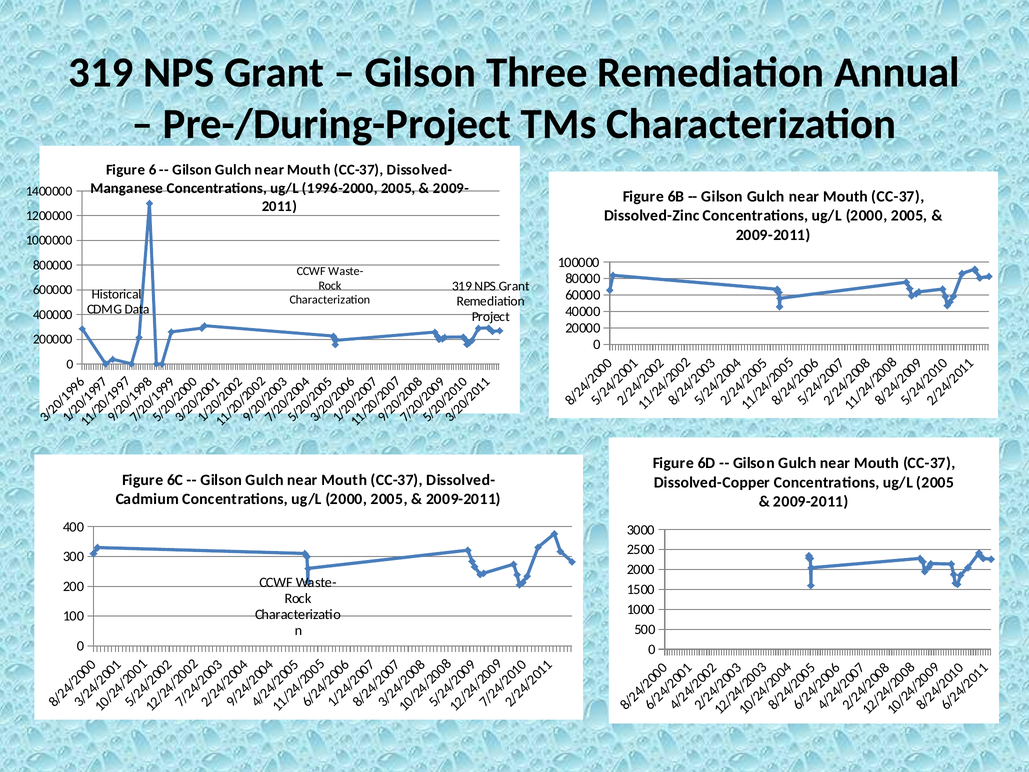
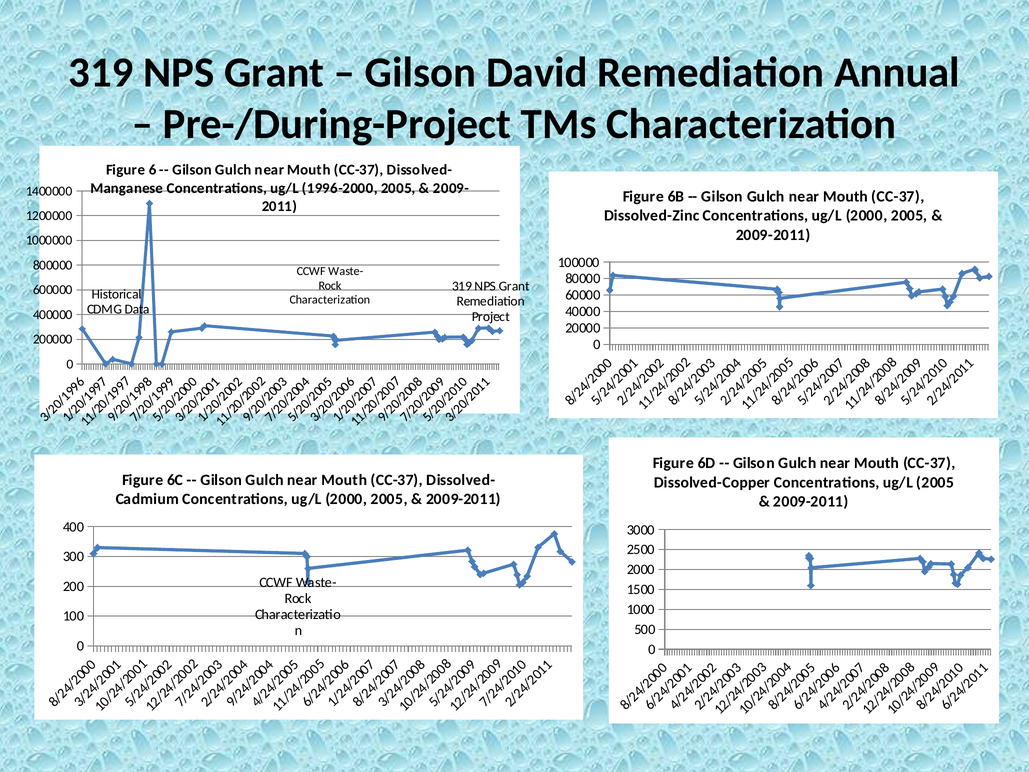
Three: Three -> David
